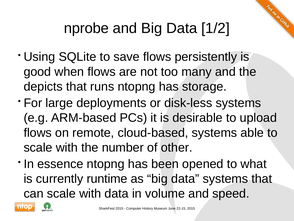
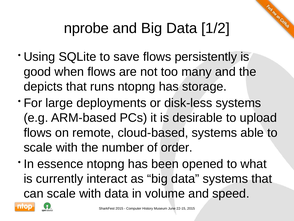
other: other -> order
runtime: runtime -> interact
